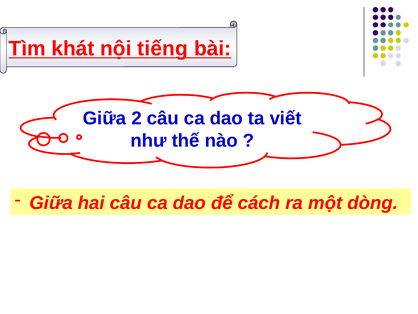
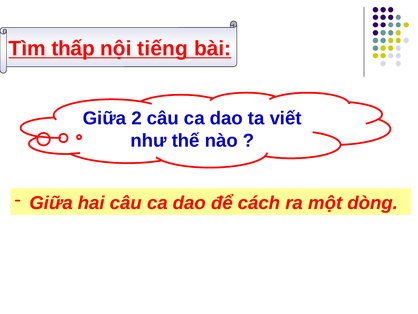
khát: khát -> thấp
